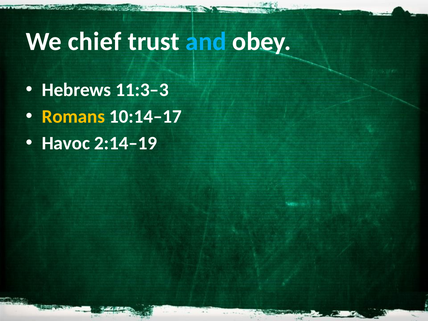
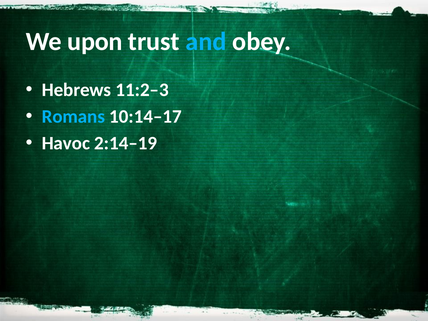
chief: chief -> upon
11:3–3: 11:3–3 -> 11:2–3
Romans colour: yellow -> light blue
